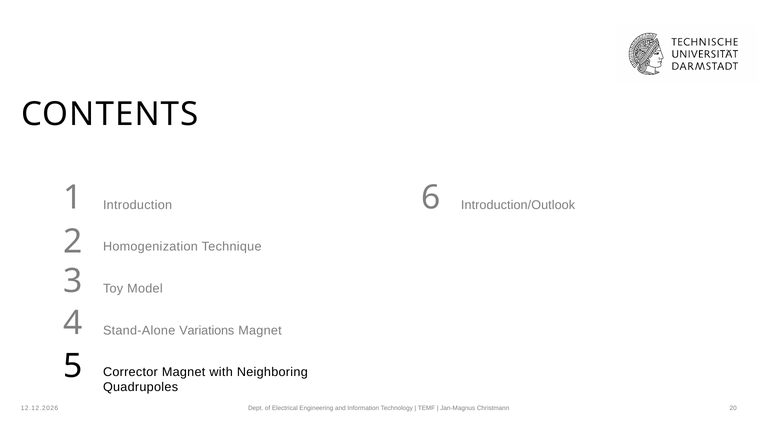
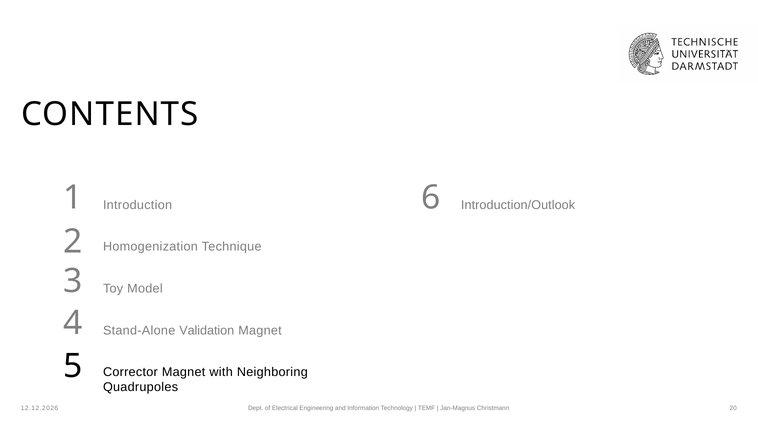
Variations: Variations -> Validation
